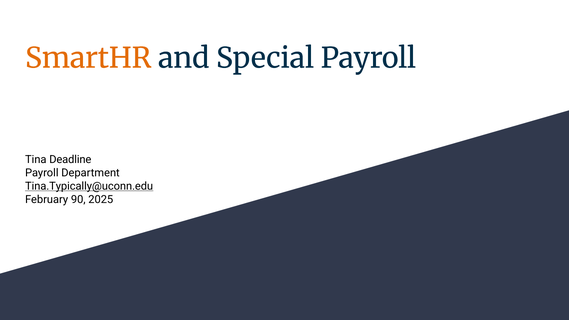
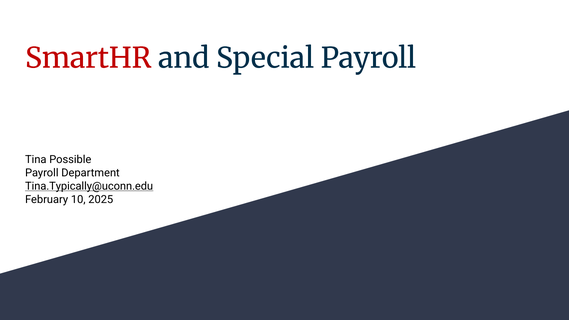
SmartHR colour: orange -> red
Deadline: Deadline -> Possible
90: 90 -> 10
